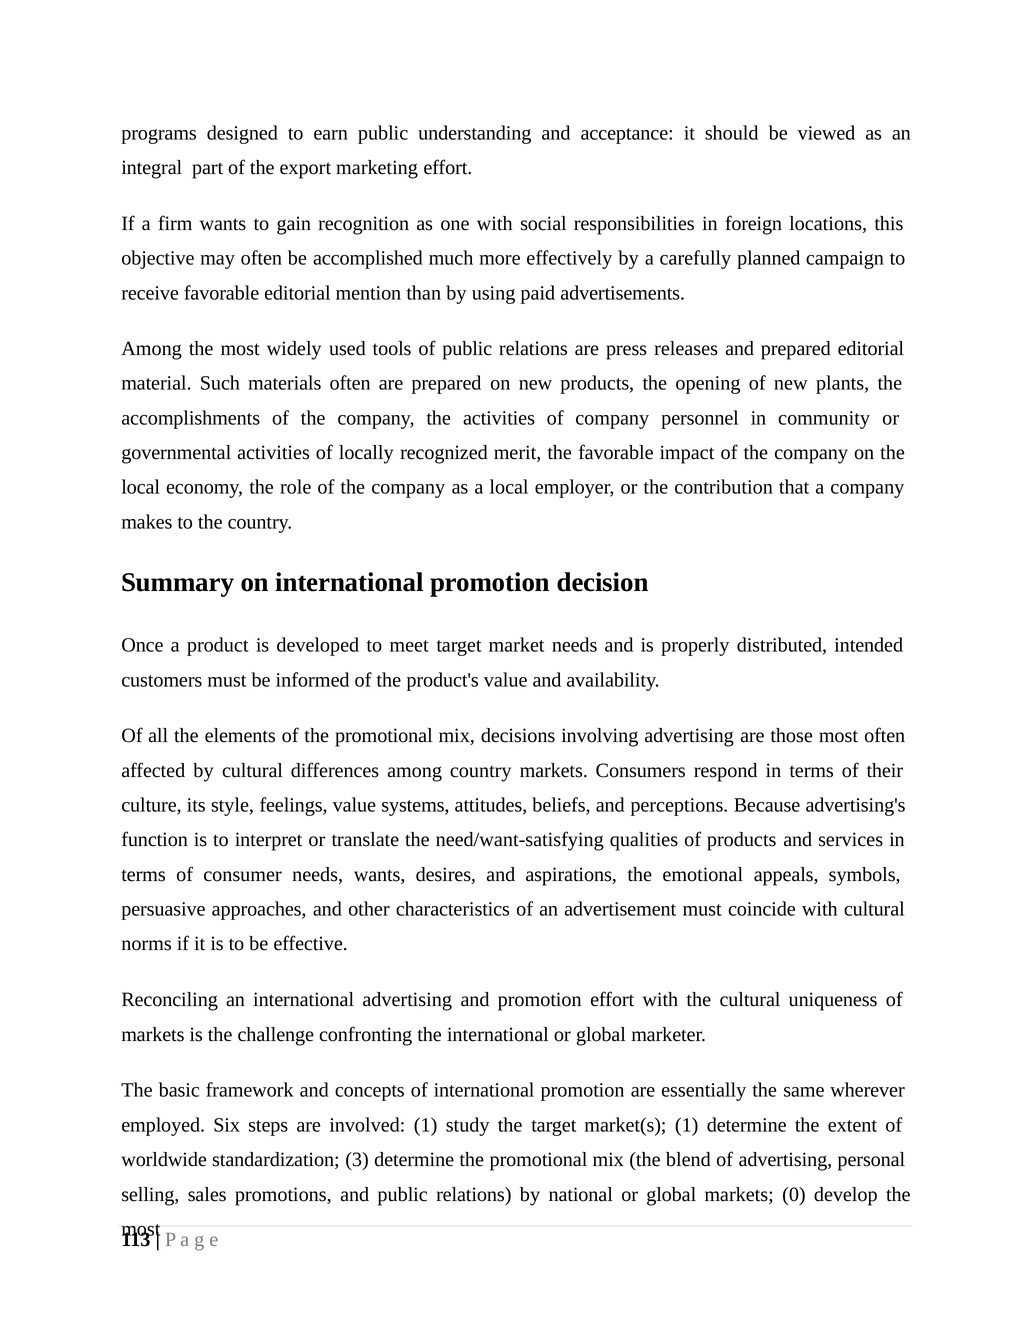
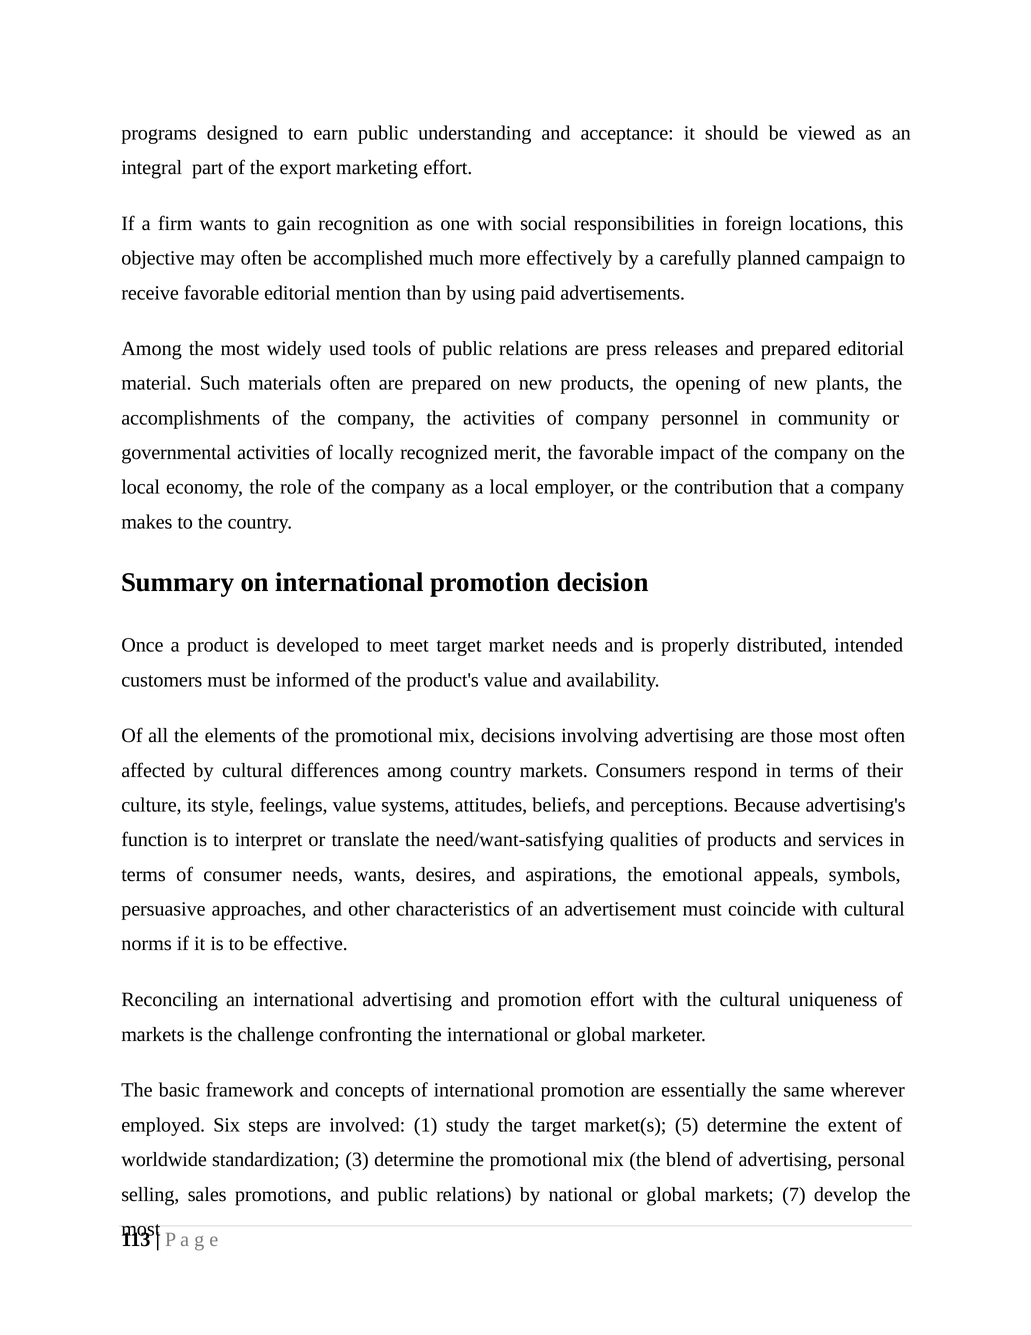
market(s 1: 1 -> 5
0: 0 -> 7
